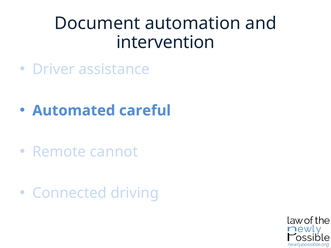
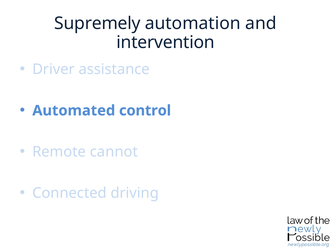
Document: Document -> Supremely
careful: careful -> control
